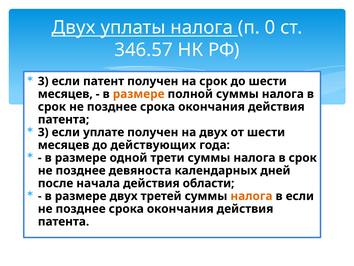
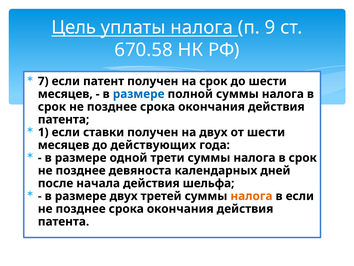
Двух at (74, 27): Двух -> Цель
0: 0 -> 9
346.57: 346.57 -> 670.58
3 at (43, 81): 3 -> 7
размере at (139, 94) colour: orange -> blue
3 at (43, 132): 3 -> 1
уплате: уплате -> ставки
области: области -> шельфа
